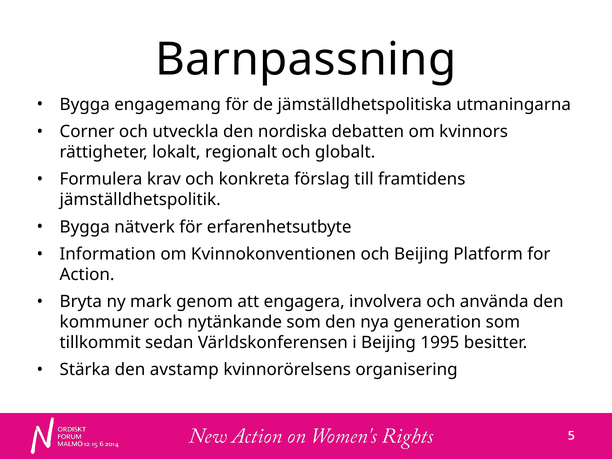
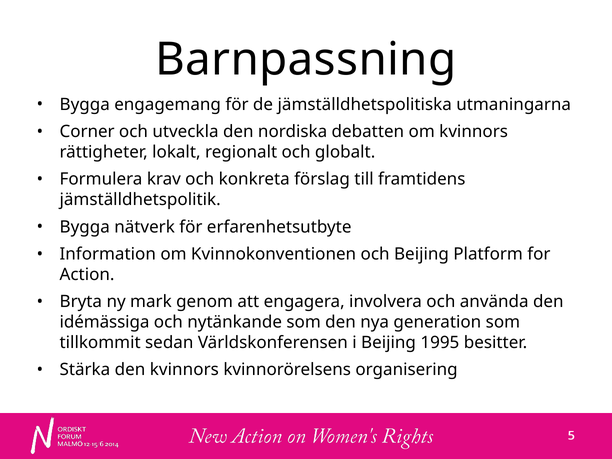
kommuner: kommuner -> idémässiga
den avstamp: avstamp -> kvinnors
